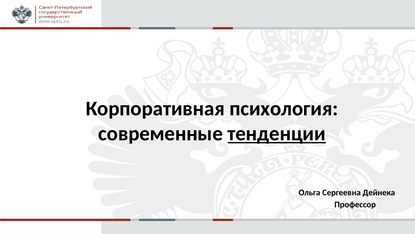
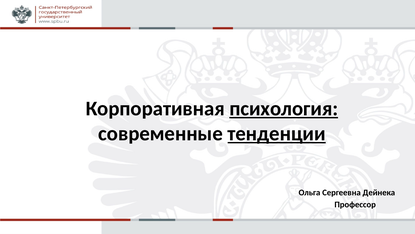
психология underline: none -> present
